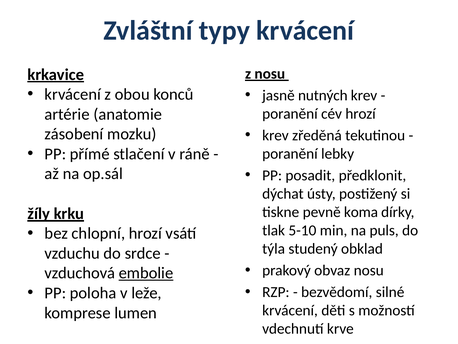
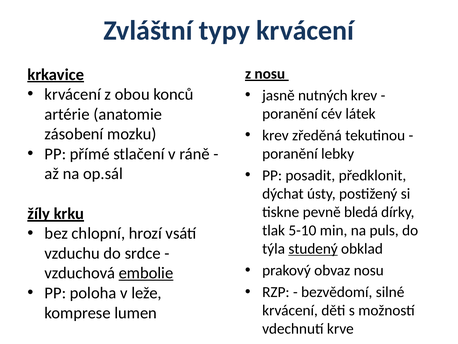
cév hrozí: hrozí -> látek
koma: koma -> bledá
studený underline: none -> present
